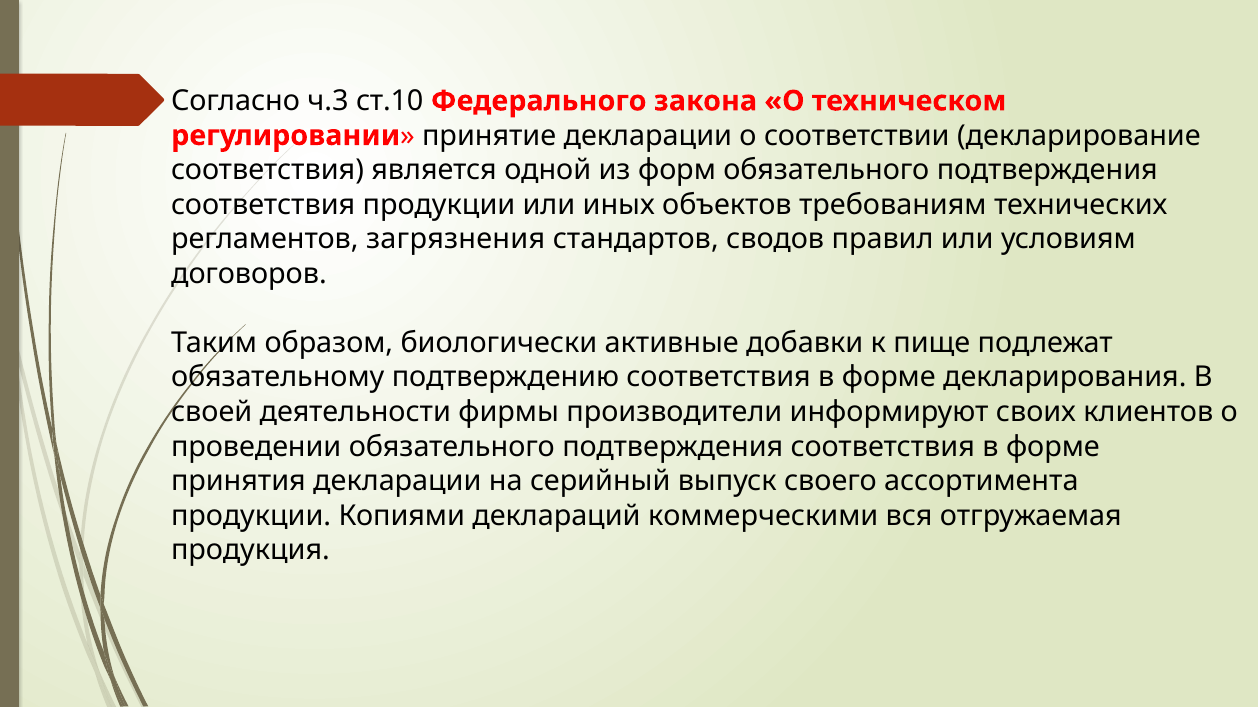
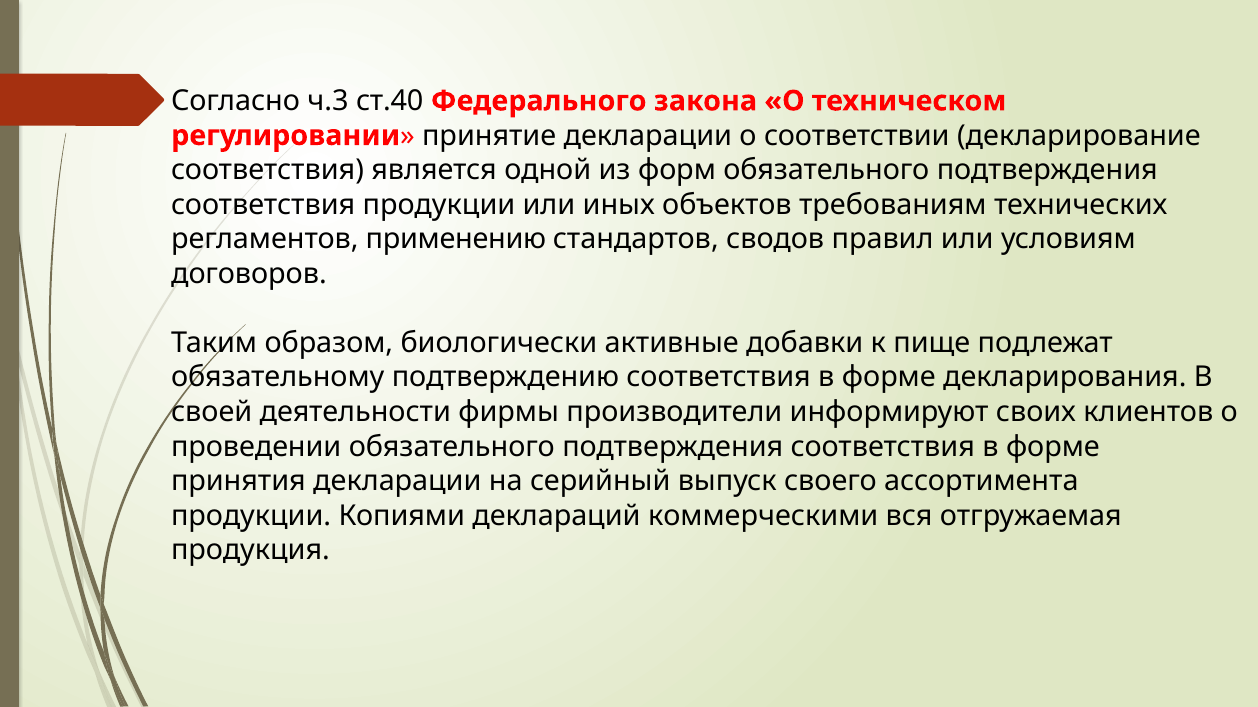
ст.10: ст.10 -> ст.40
загрязнения: загрязнения -> применению
